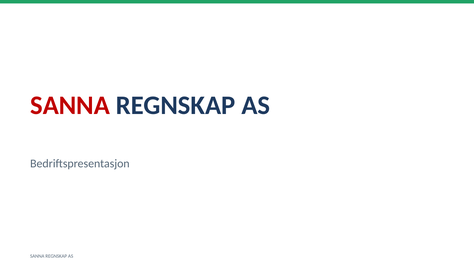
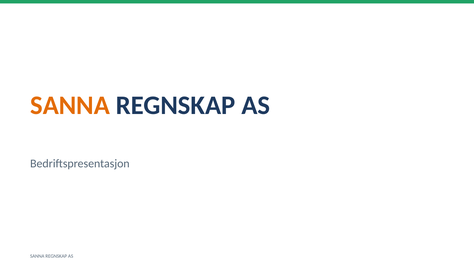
SANNA at (70, 105) colour: red -> orange
